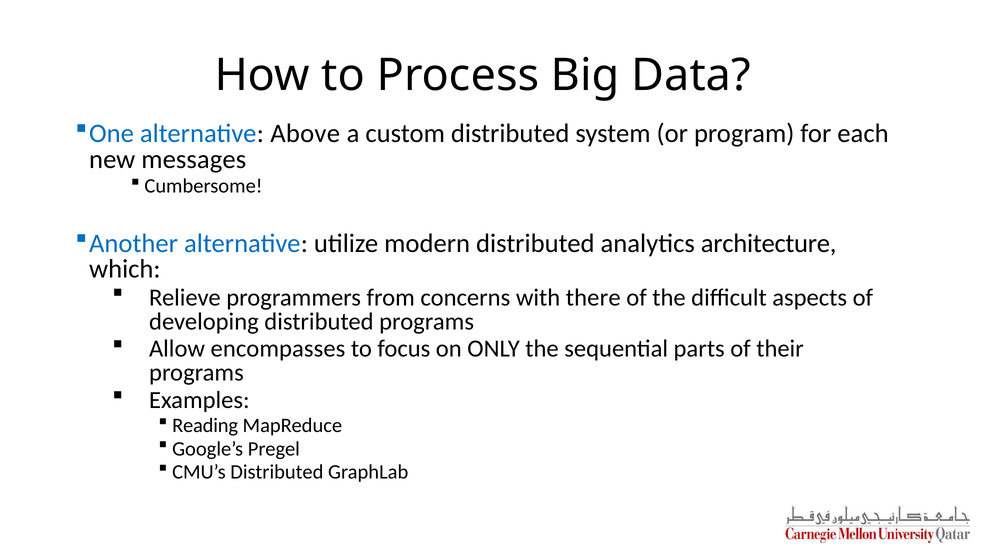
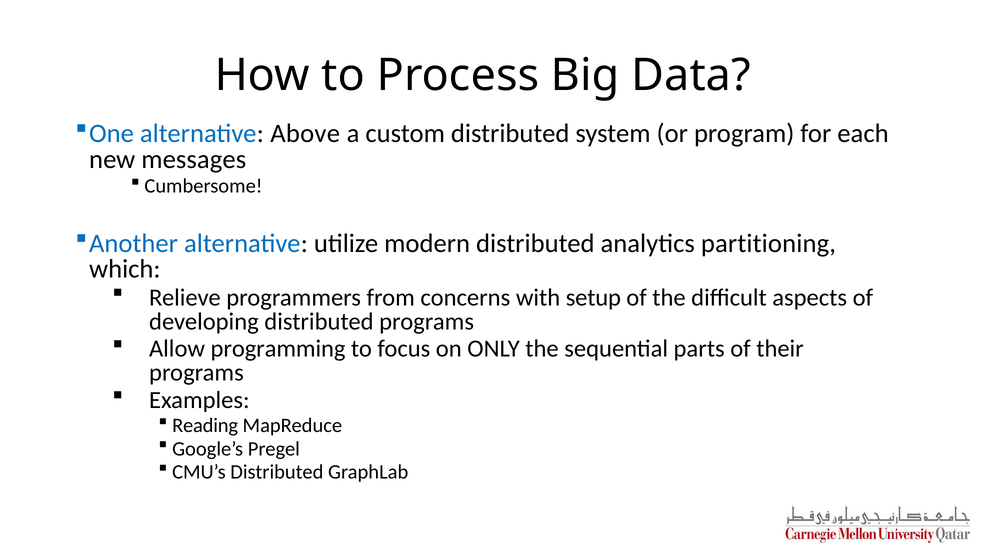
architecture: architecture -> partitioning
there: there -> setup
encompasses: encompasses -> programming
